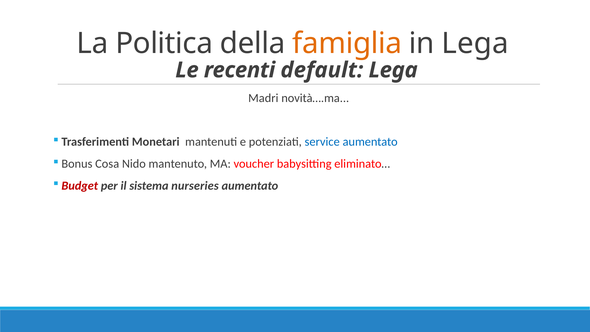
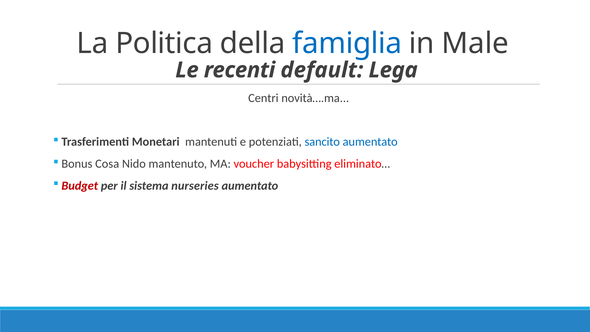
famiglia colour: orange -> blue
in Lega: Lega -> Male
Madri: Madri -> Centri
service: service -> sancito
